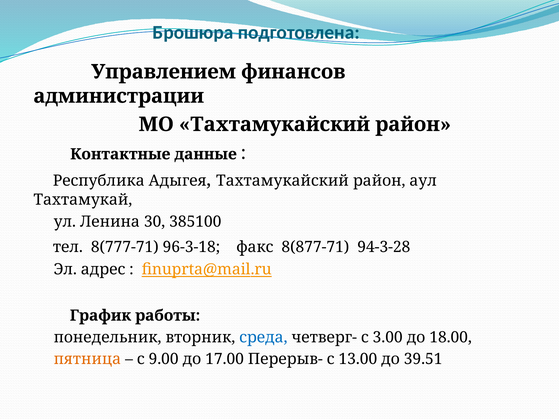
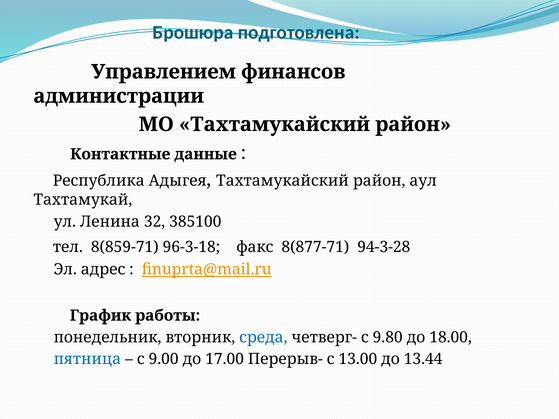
30: 30 -> 32
8(777-71: 8(777-71 -> 8(859-71
3.00: 3.00 -> 9.80
пятница colour: orange -> blue
39.51: 39.51 -> 13.44
